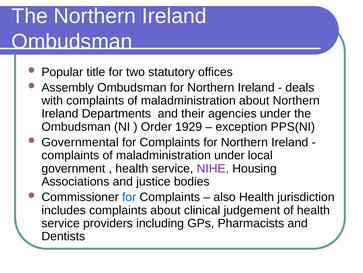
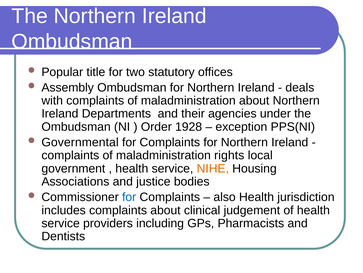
1929: 1929 -> 1928
maladministration under: under -> rights
NIHE colour: purple -> orange
